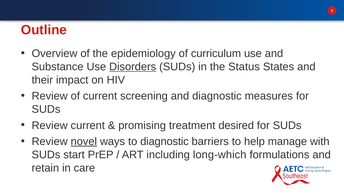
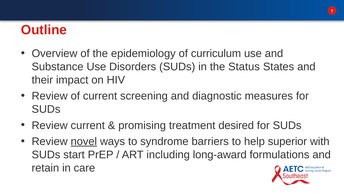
Disorders underline: present -> none
to diagnostic: diagnostic -> syndrome
manage: manage -> superior
long-which: long-which -> long-award
